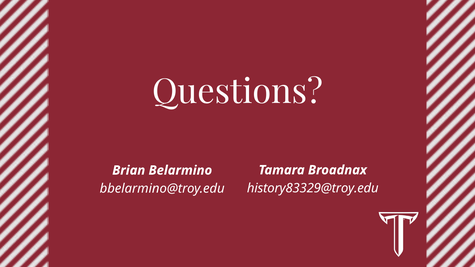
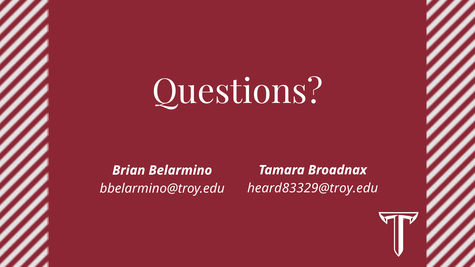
history83329@troy.edu: history83329@troy.edu -> heard83329@troy.edu
